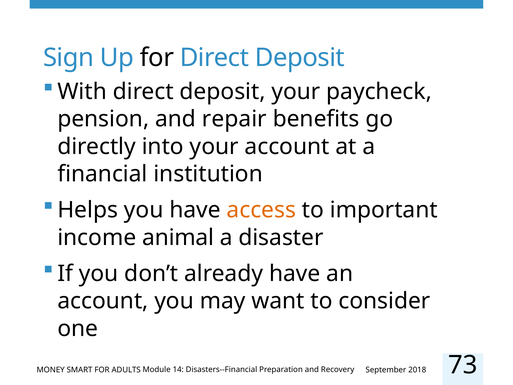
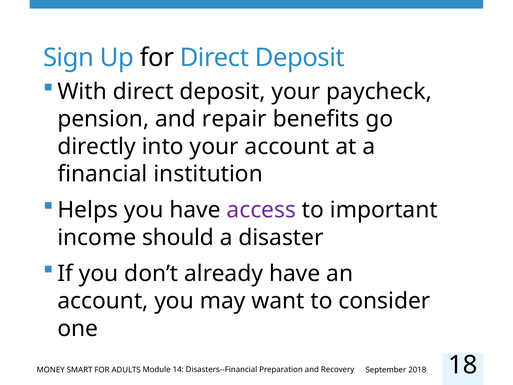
access colour: orange -> purple
animal: animal -> should
73: 73 -> 18
